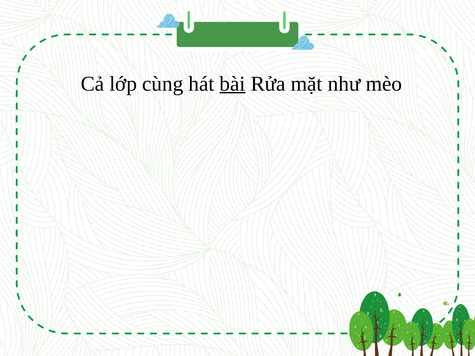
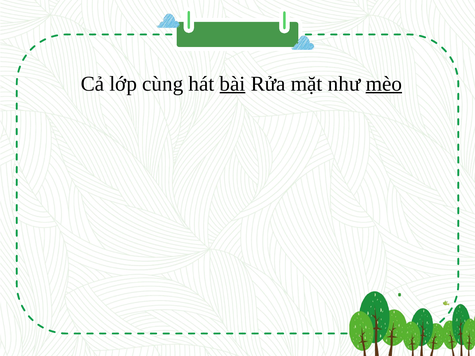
mèo underline: none -> present
